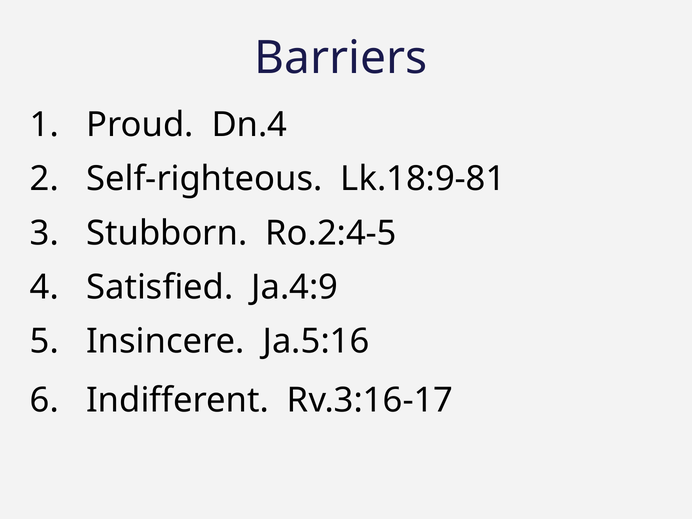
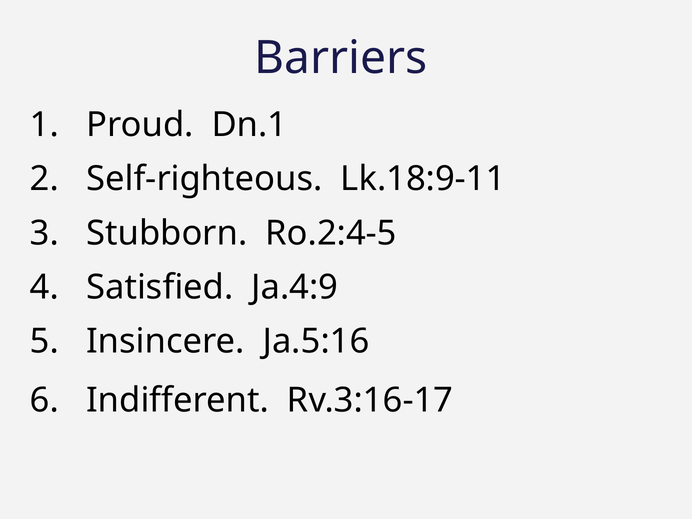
Dn.4: Dn.4 -> Dn.1
Lk.18:9-81: Lk.18:9-81 -> Lk.18:9-11
